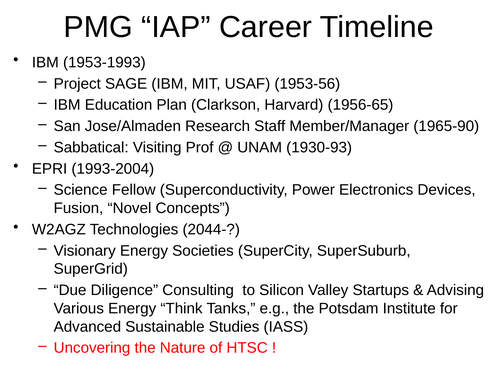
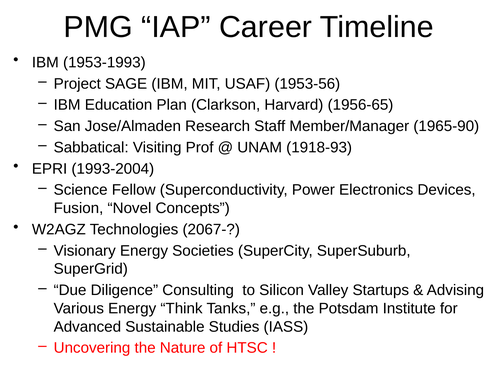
1930-93: 1930-93 -> 1918-93
2044-: 2044- -> 2067-
